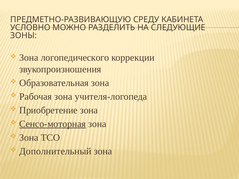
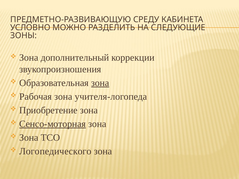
логопедического: логопедического -> дополнительный
зона at (100, 83) underline: none -> present
Дополнительный: Дополнительный -> Логопедического
